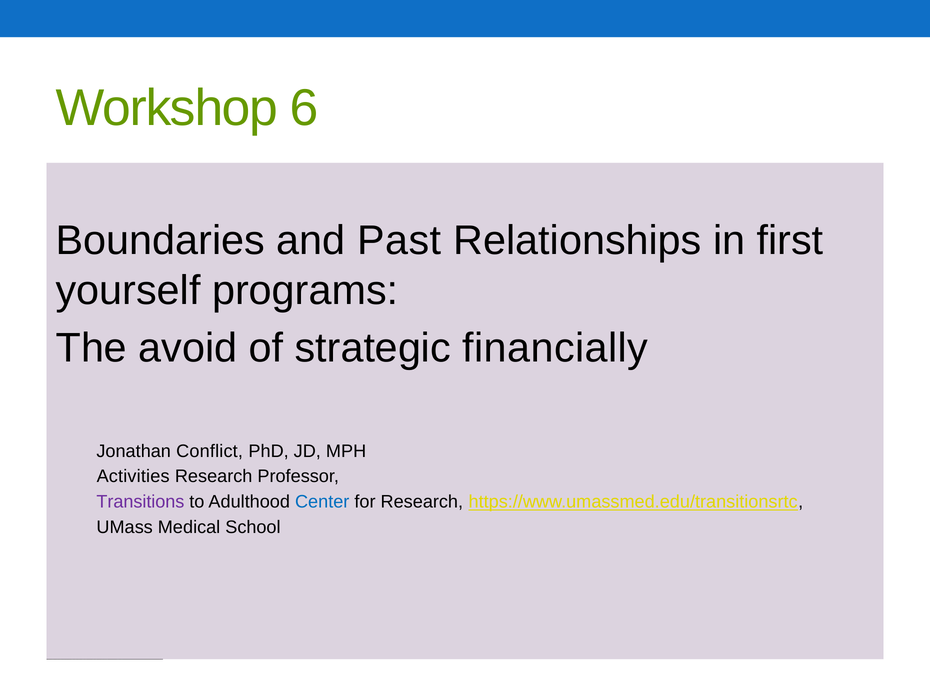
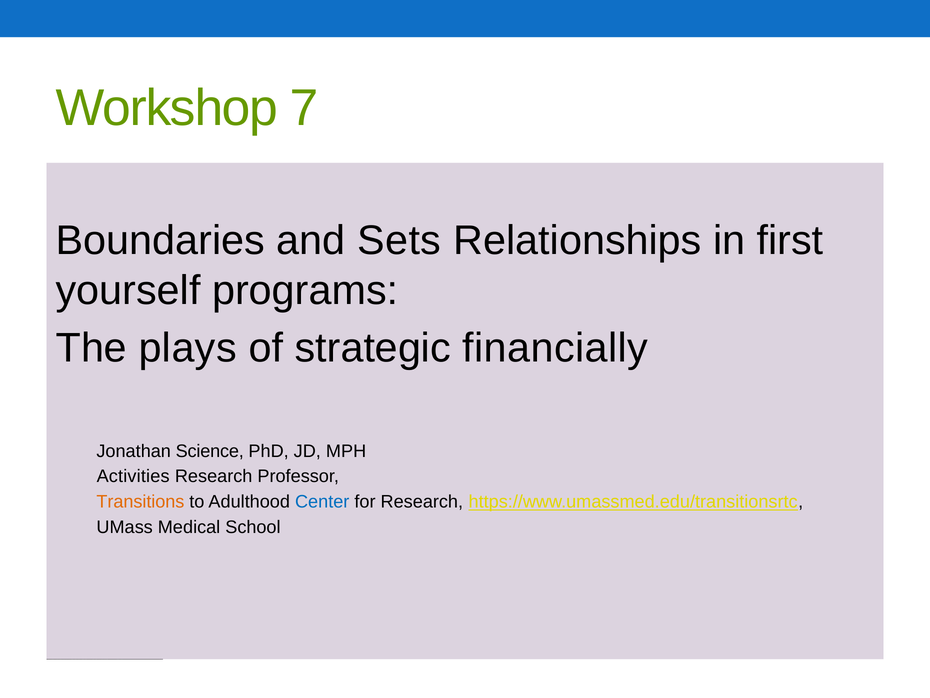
6: 6 -> 7
Past: Past -> Sets
avoid: avoid -> plays
Conflict: Conflict -> Science
Transitions colour: purple -> orange
